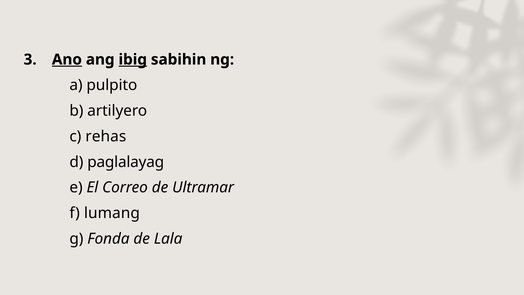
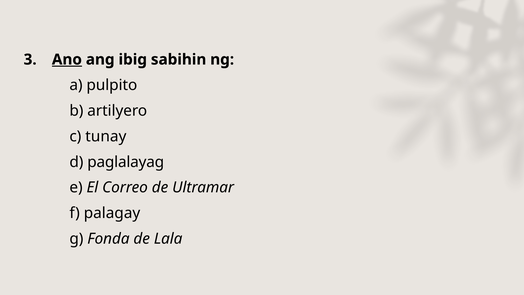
ibig underline: present -> none
rehas: rehas -> tunay
lumang: lumang -> palagay
